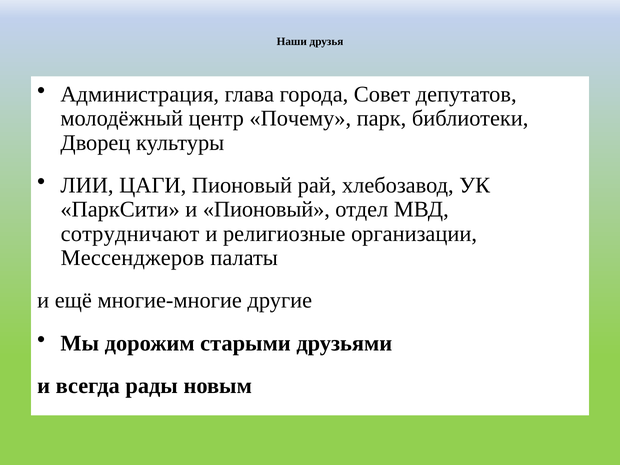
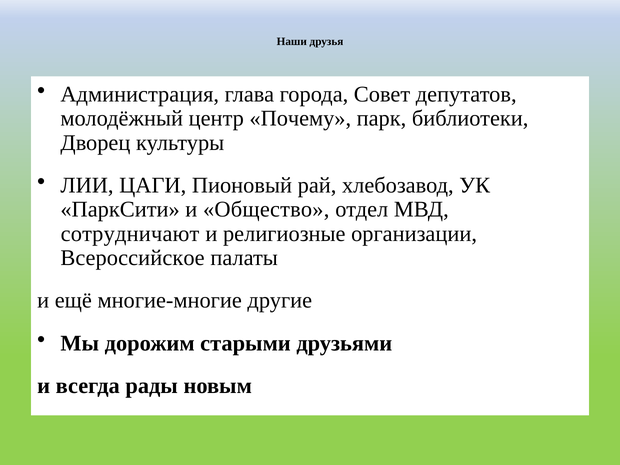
и Пионовый: Пионовый -> Общество
Мессенджеров: Мессенджеров -> Всероссийское
